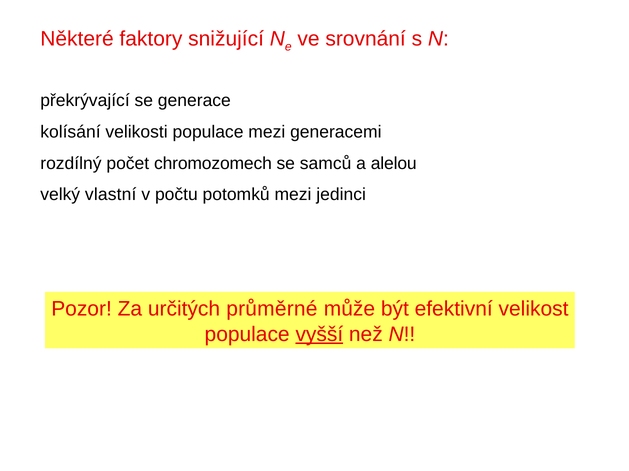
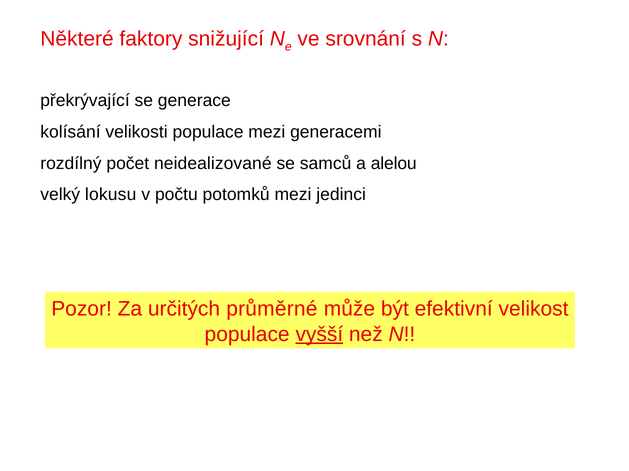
chromozomech: chromozomech -> neidealizované
vlastní: vlastní -> lokusu
